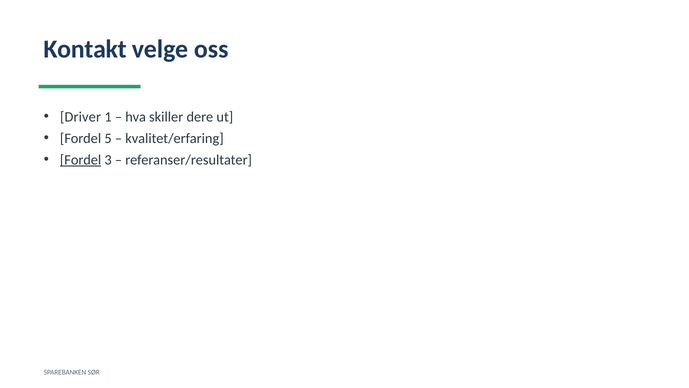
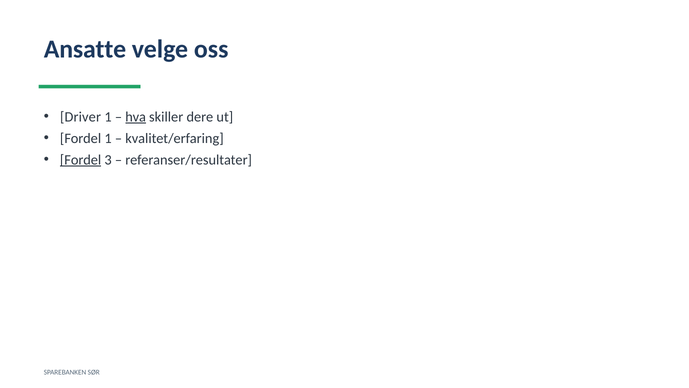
Kontakt: Kontakt -> Ansatte
hva underline: none -> present
Fordel 5: 5 -> 1
